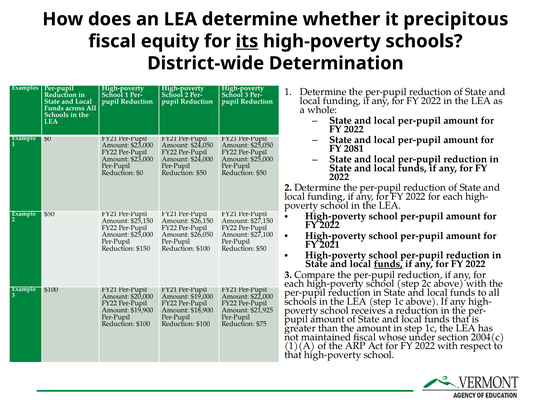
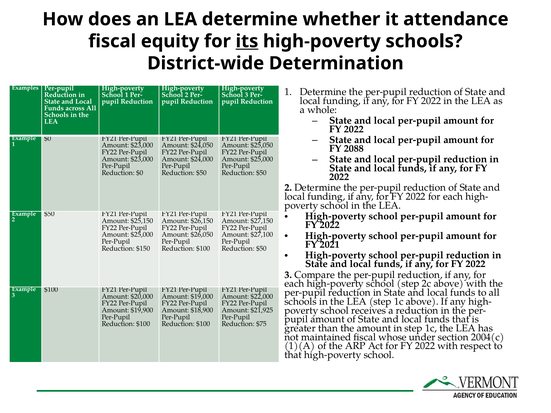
precipitous: precipitous -> attendance
2081: 2081 -> 2088
funds at (388, 264) underline: present -> none
